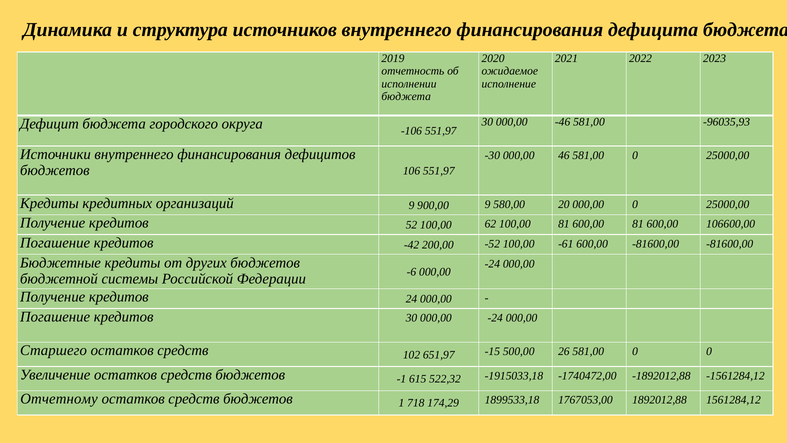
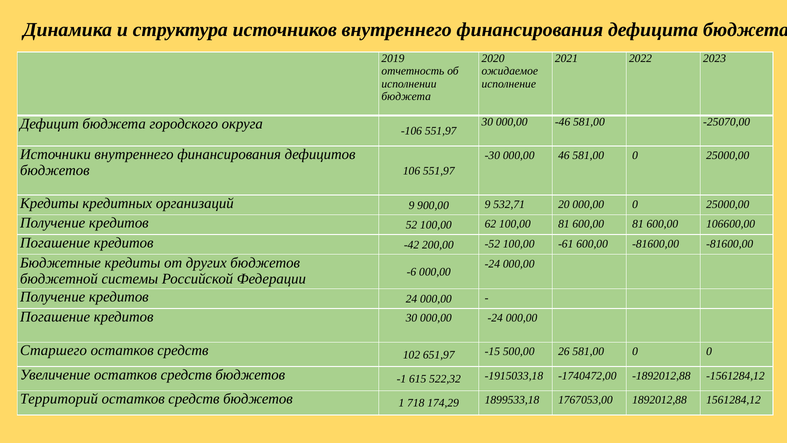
-96035,93: -96035,93 -> -25070,00
580,00: 580,00 -> 532,71
Отчетному: Отчетному -> Территорий
